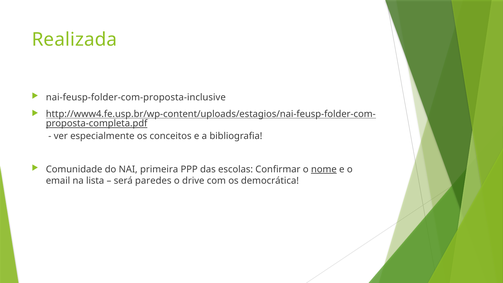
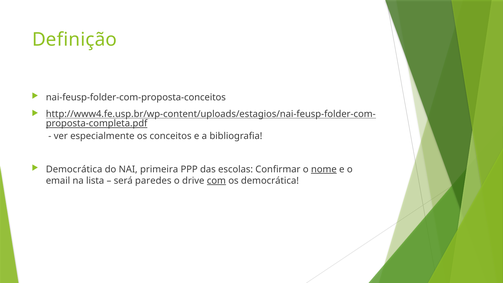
Realizada: Realizada -> Definição
nai-feusp-folder-com-proposta-inclusive: nai-feusp-folder-com-proposta-inclusive -> nai-feusp-folder-com-proposta-conceitos
Comunidade at (74, 169): Comunidade -> Democrática
com underline: none -> present
